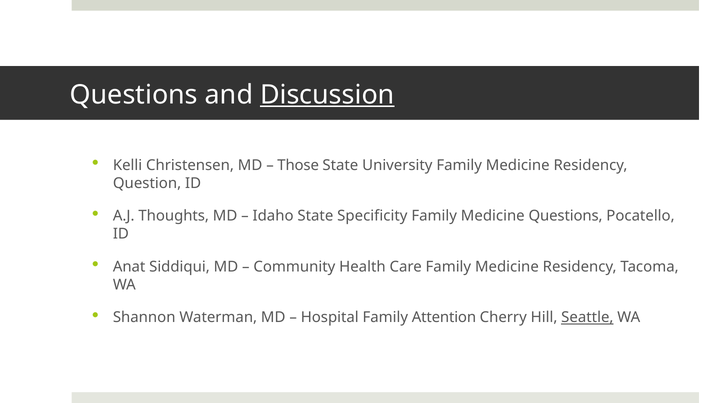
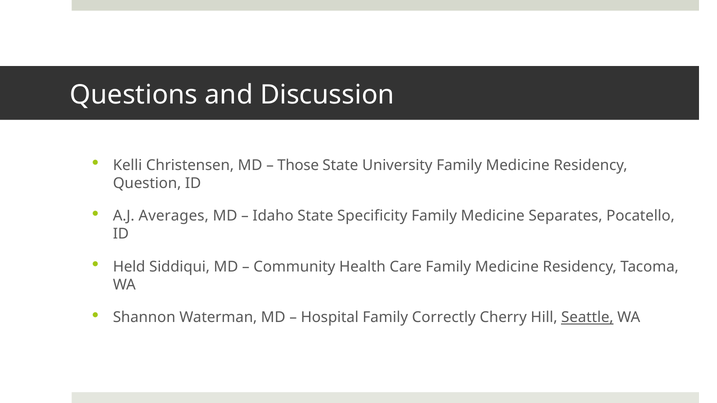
Discussion underline: present -> none
Thoughts: Thoughts -> Averages
Medicine Questions: Questions -> Separates
Anat: Anat -> Held
Attention: Attention -> Correctly
